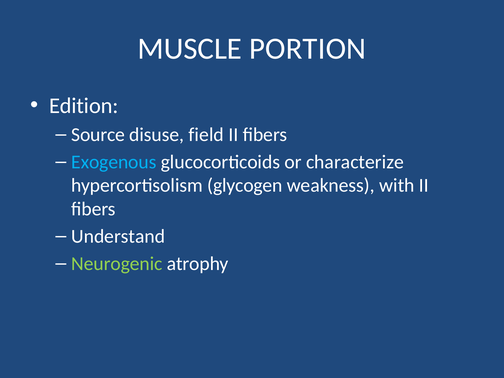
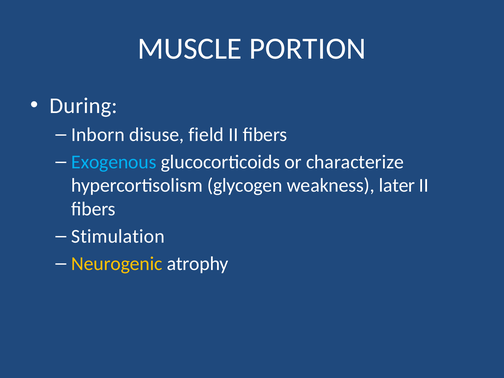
Edition: Edition -> During
Source: Source -> Inborn
with: with -> later
Understand: Understand -> Stimulation
Neurogenic colour: light green -> yellow
